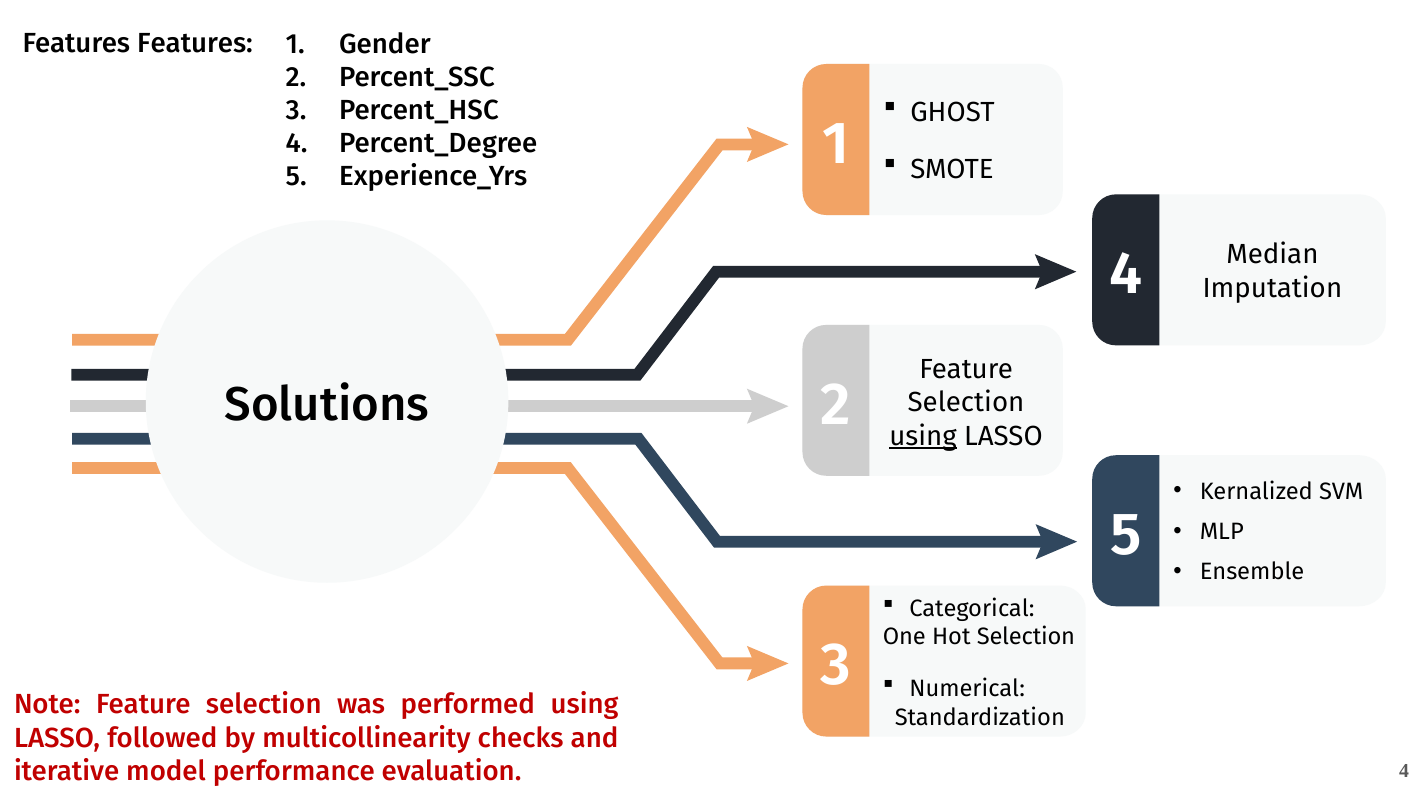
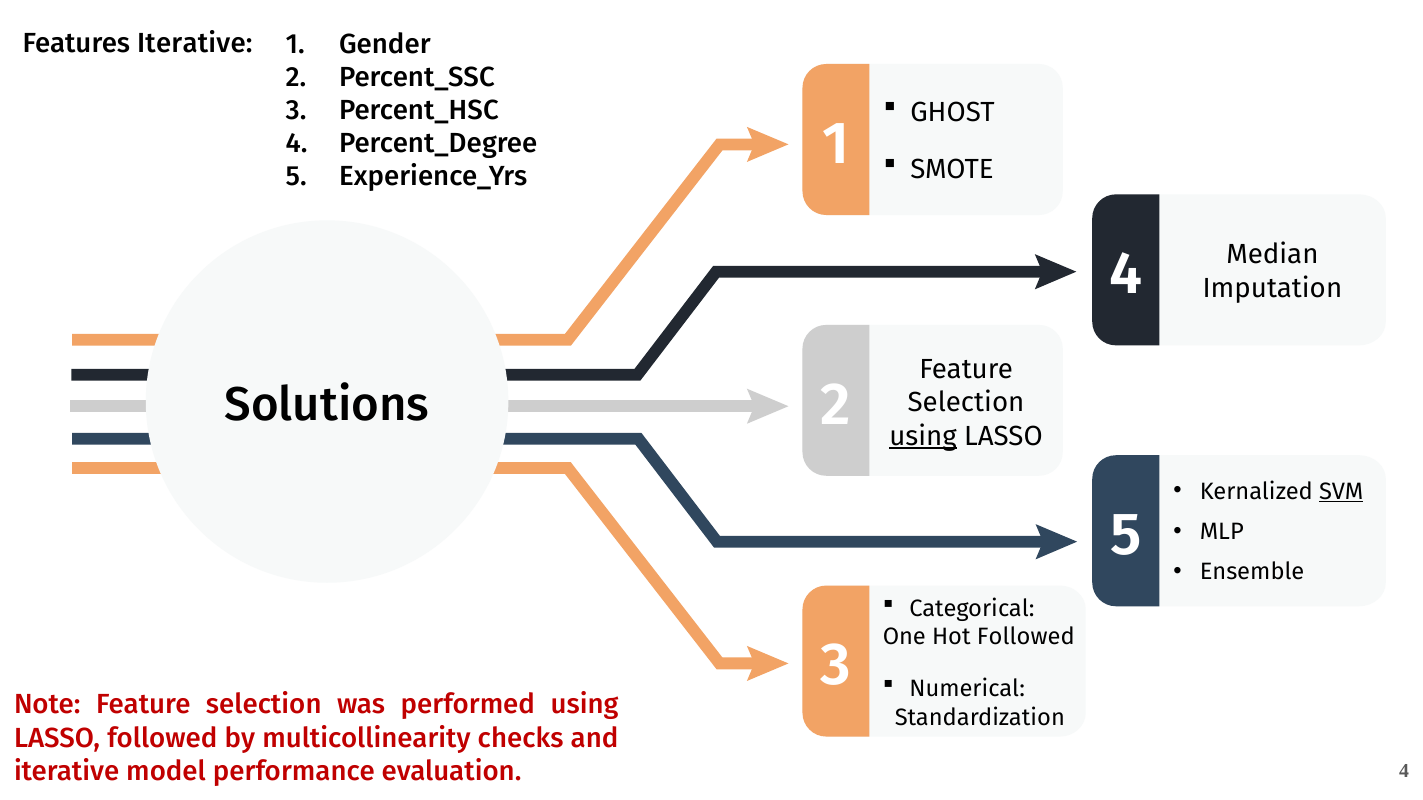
Features Features: Features -> Iterative
SVM underline: none -> present
Hot Selection: Selection -> Followed
